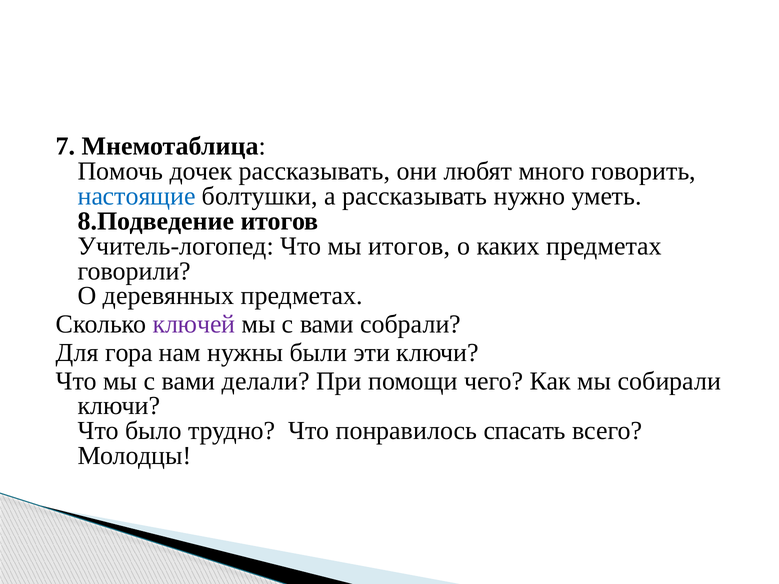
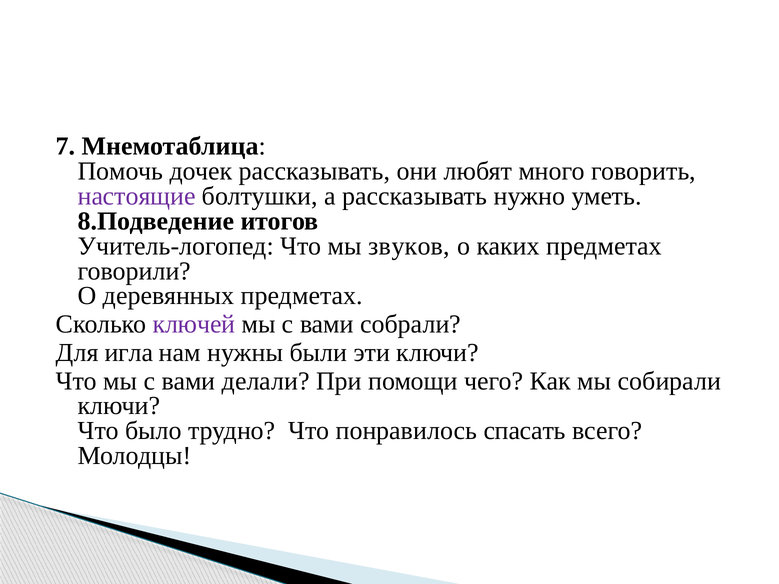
настоящие colour: blue -> purple
мы итогов: итогов -> звуков
гора: гора -> игла
